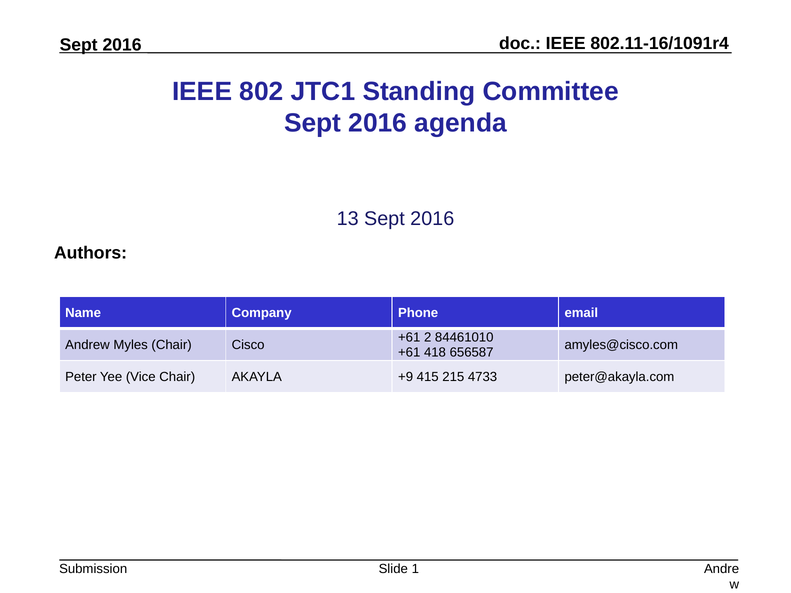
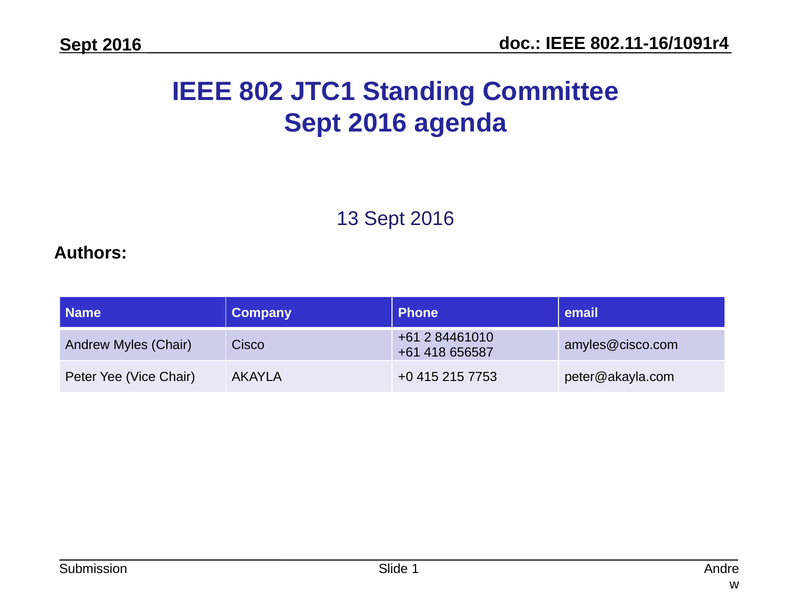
+9: +9 -> +0
4733: 4733 -> 7753
